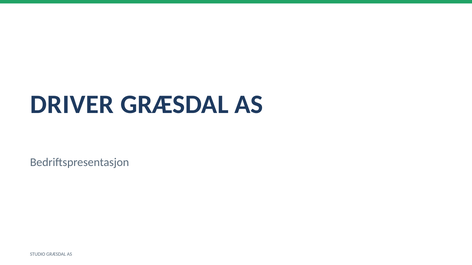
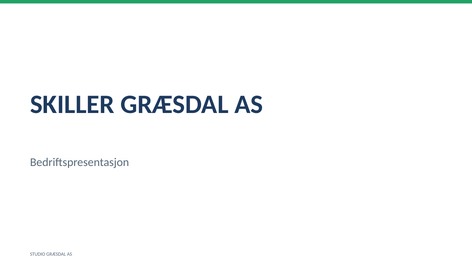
DRIVER: DRIVER -> SKILLER
